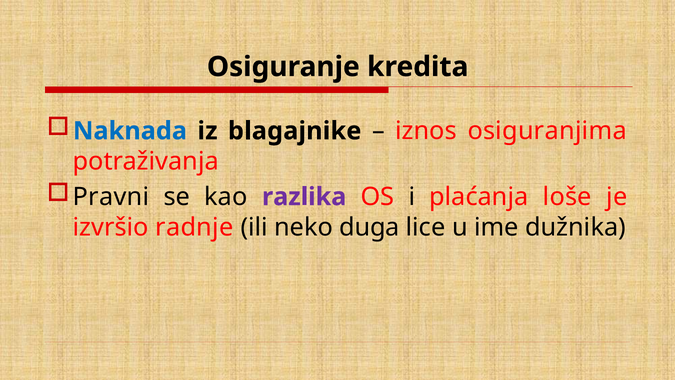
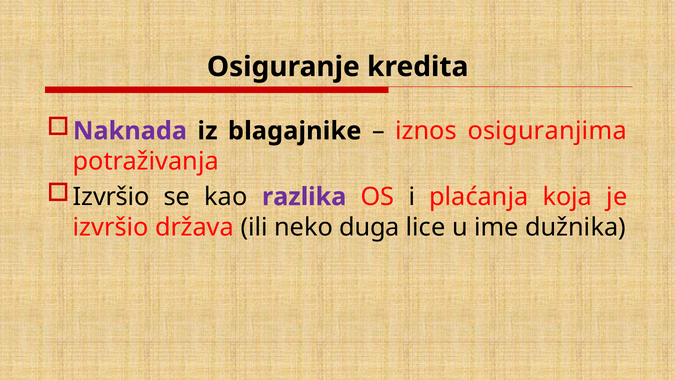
Naknada colour: blue -> purple
Pravni at (111, 197): Pravni -> Izvršio
loše: loše -> koja
radnje: radnje -> država
